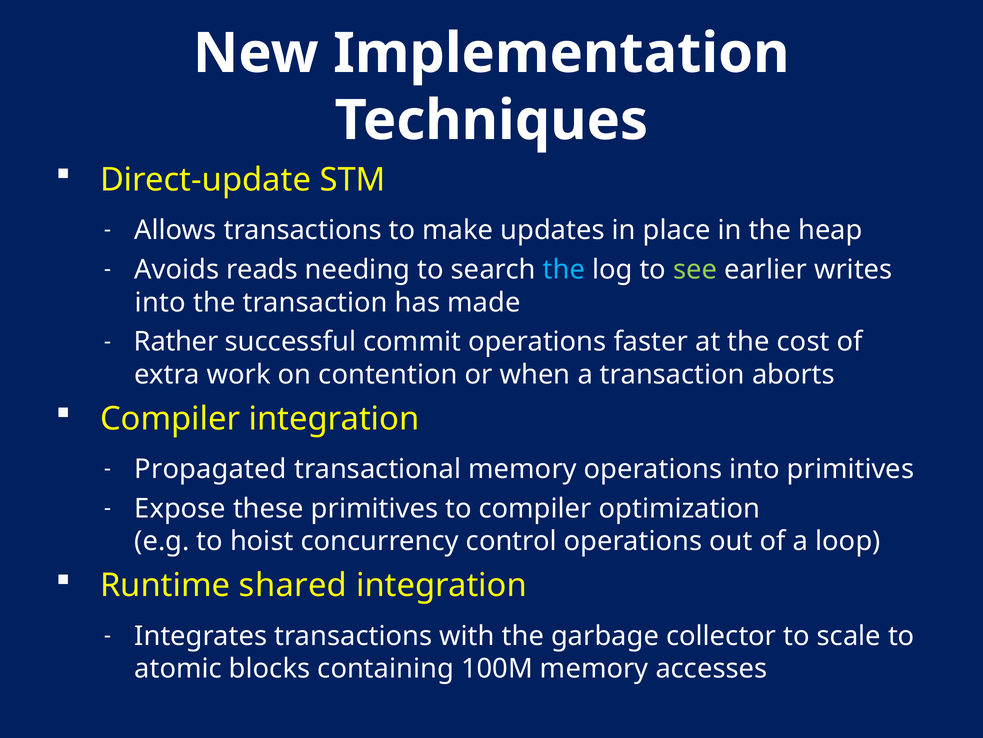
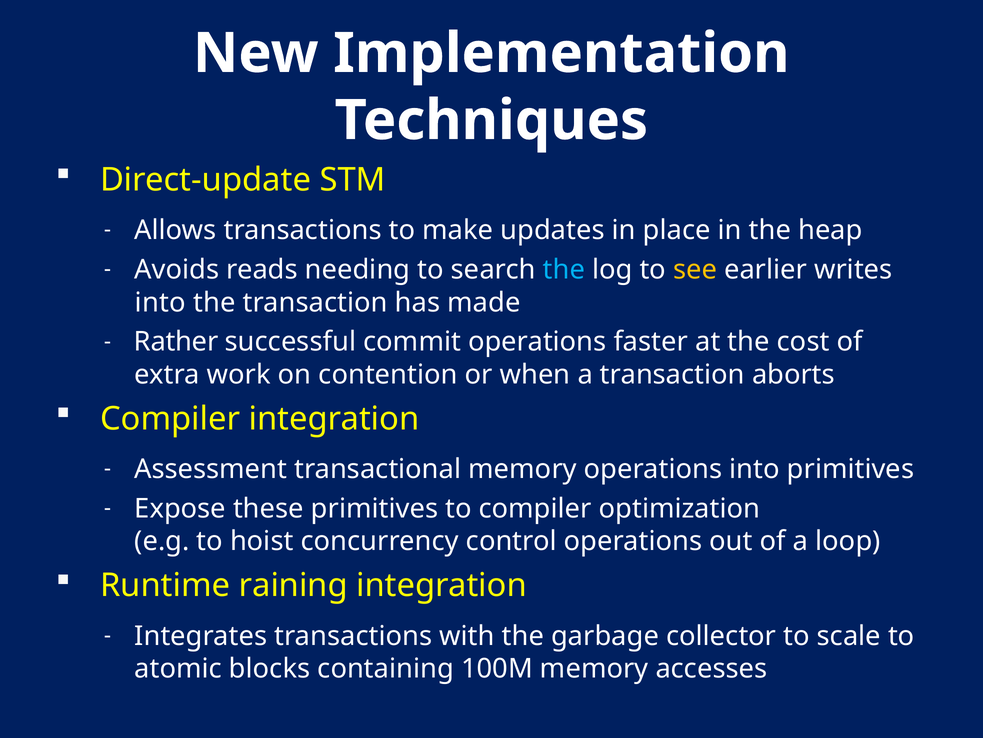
see colour: light green -> yellow
Propagated: Propagated -> Assessment
shared: shared -> raining
